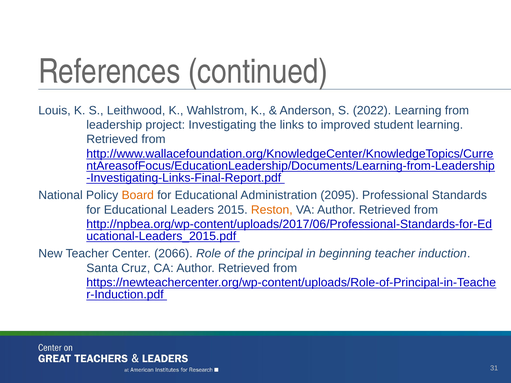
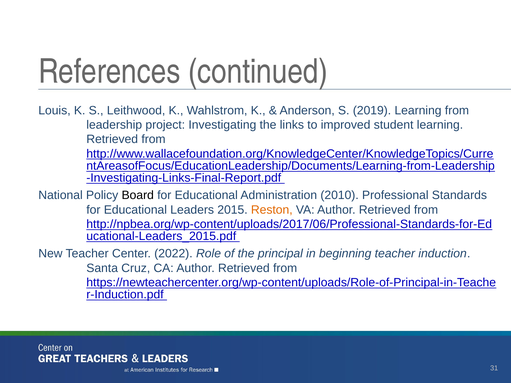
2022: 2022 -> 2019
Board colour: orange -> black
2095: 2095 -> 2010
2066: 2066 -> 2022
